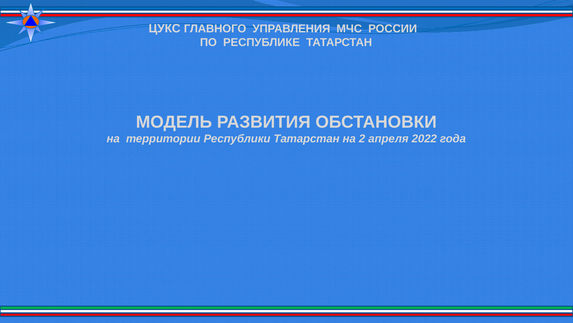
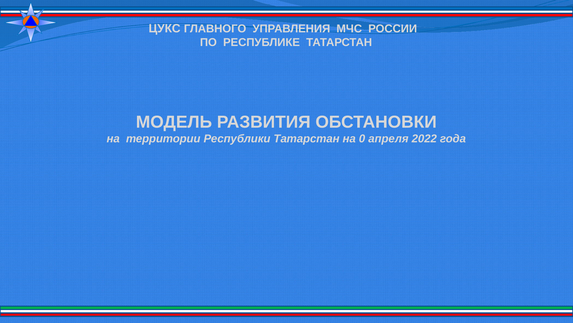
2: 2 -> 0
